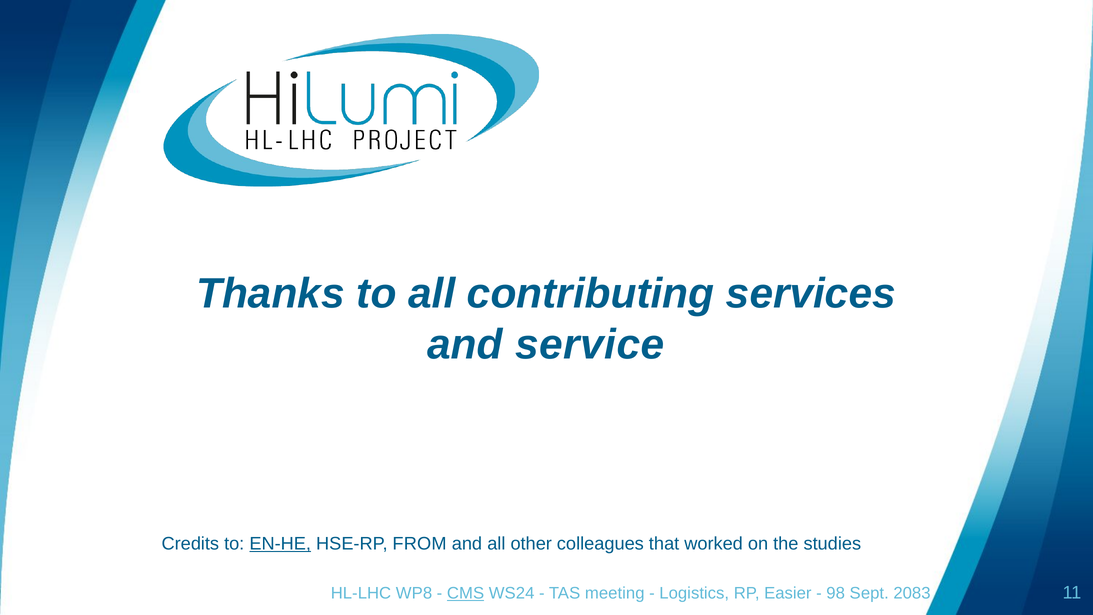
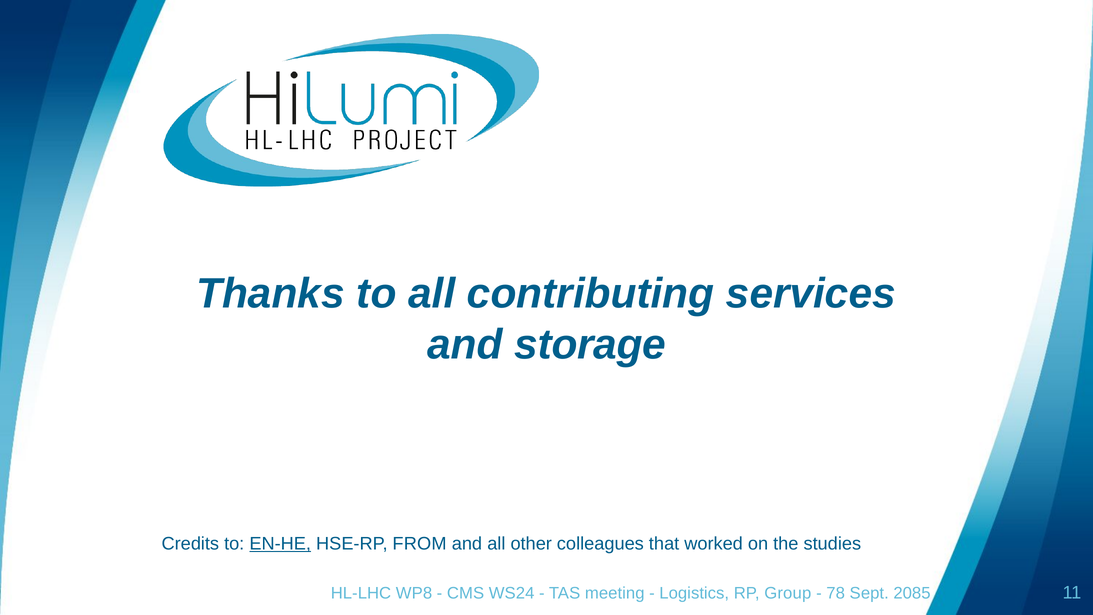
service: service -> storage
CMS underline: present -> none
Easier: Easier -> Group
98: 98 -> 78
2083: 2083 -> 2085
